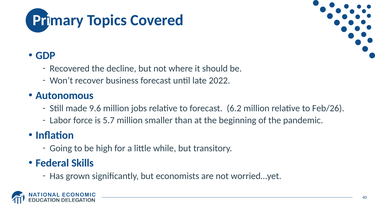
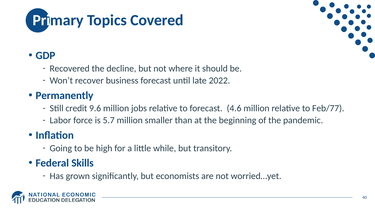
Autonomous: Autonomous -> Permanently
made: made -> credit
6.2: 6.2 -> 4.6
Feb/26: Feb/26 -> Feb/77
